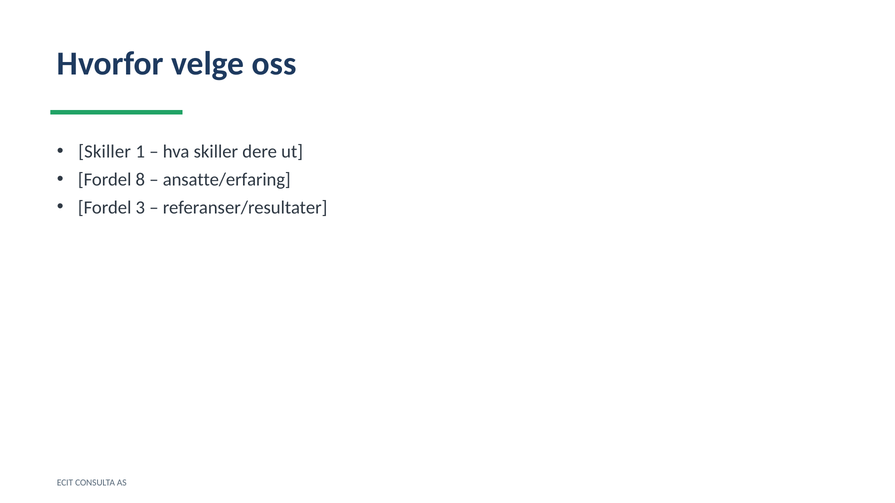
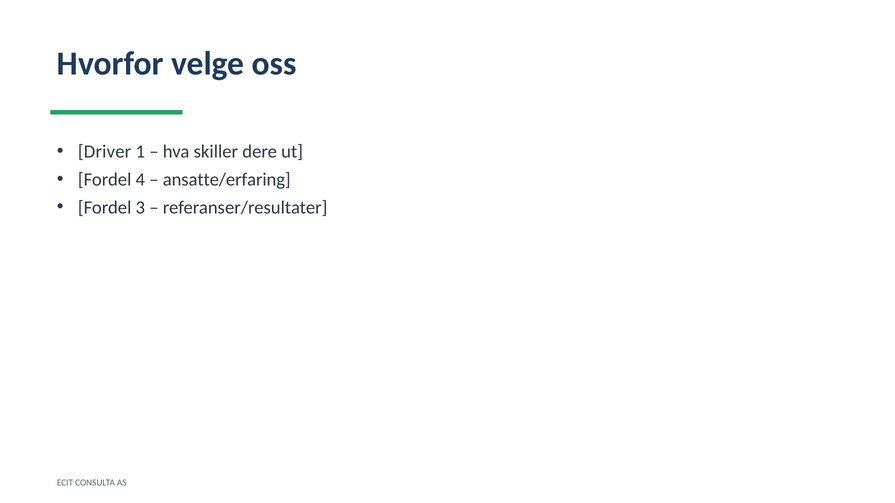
Skiller at (105, 152): Skiller -> Driver
8: 8 -> 4
